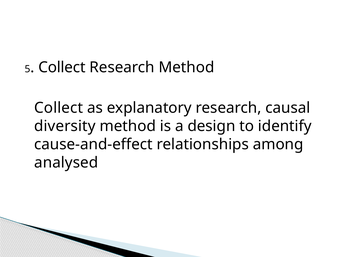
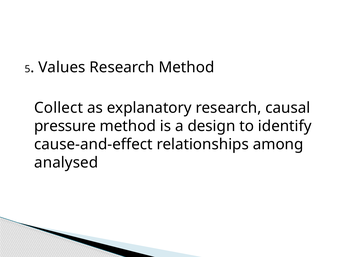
Collect at (62, 67): Collect -> Values
diversity: diversity -> pressure
